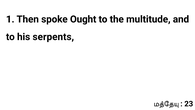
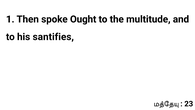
serpents: serpents -> santifies
